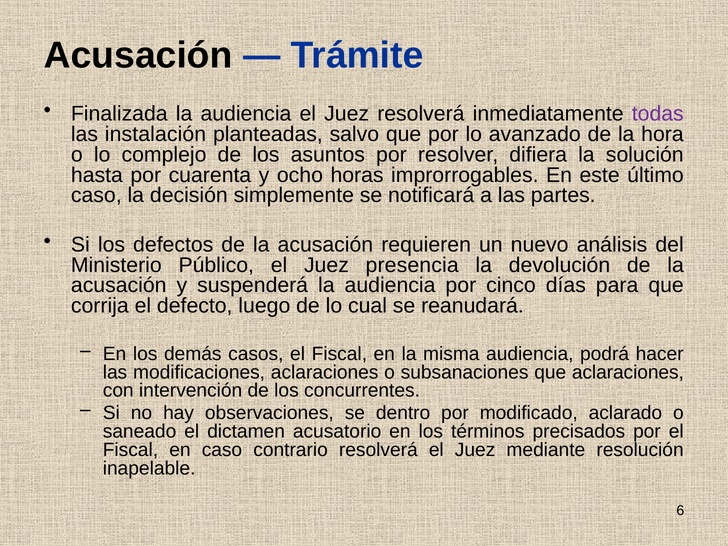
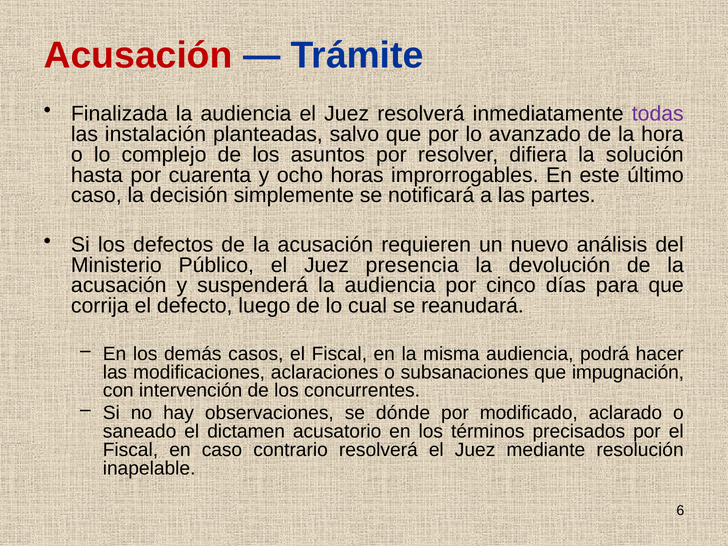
Acusación at (138, 55) colour: black -> red
que aclaraciones: aclaraciones -> impugnación
dentro: dentro -> dónde
